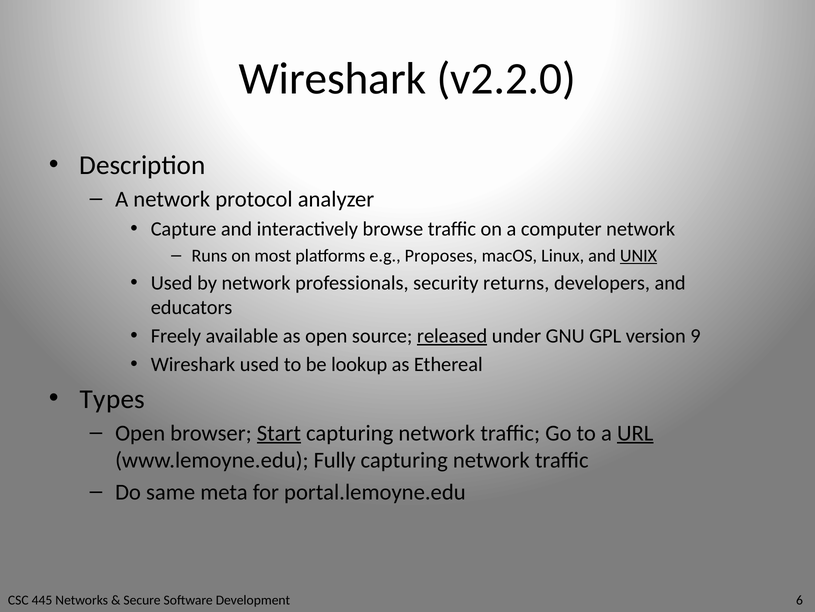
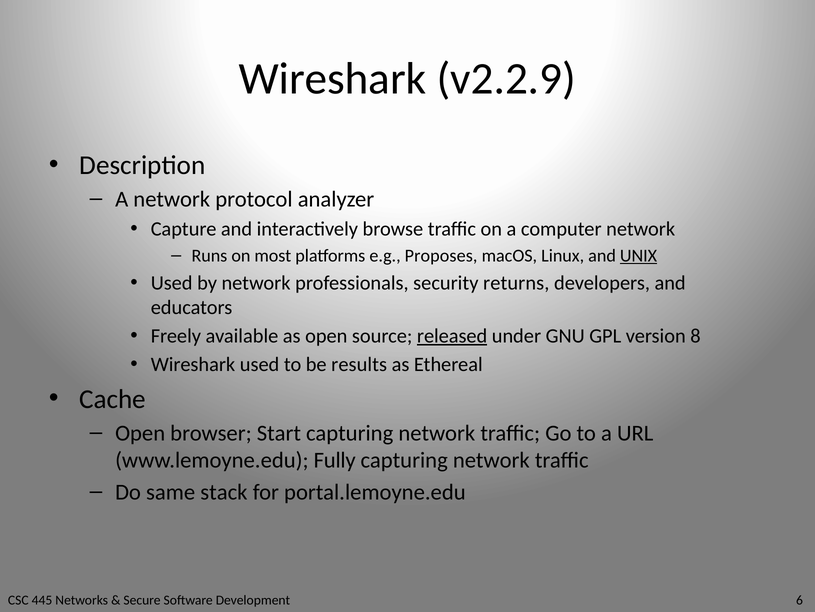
v2.2.0: v2.2.0 -> v2.2.9
9: 9 -> 8
lookup: lookup -> results
Types: Types -> Cache
Start underline: present -> none
URL underline: present -> none
meta: meta -> stack
